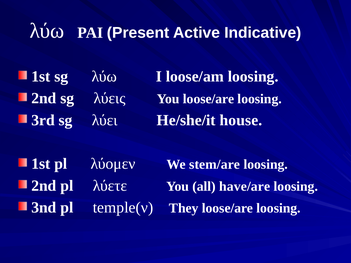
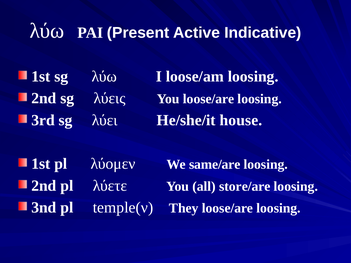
stem/are: stem/are -> same/are
have/are: have/are -> store/are
